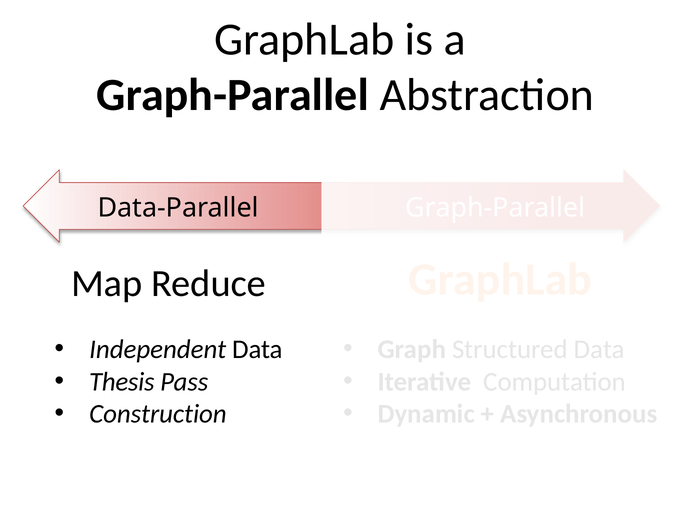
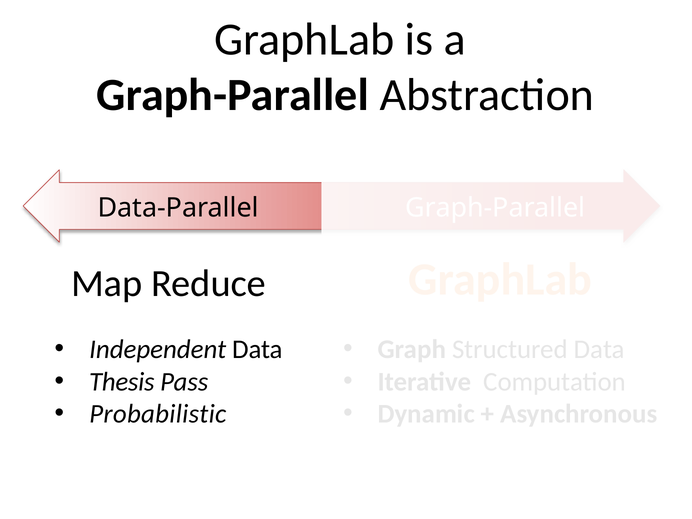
Construction: Construction -> Probabilistic
